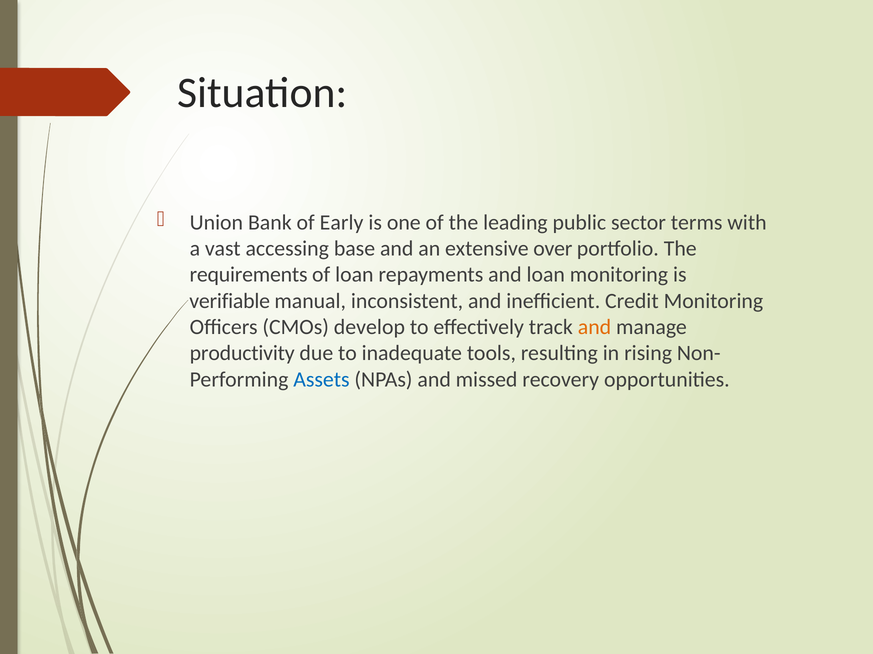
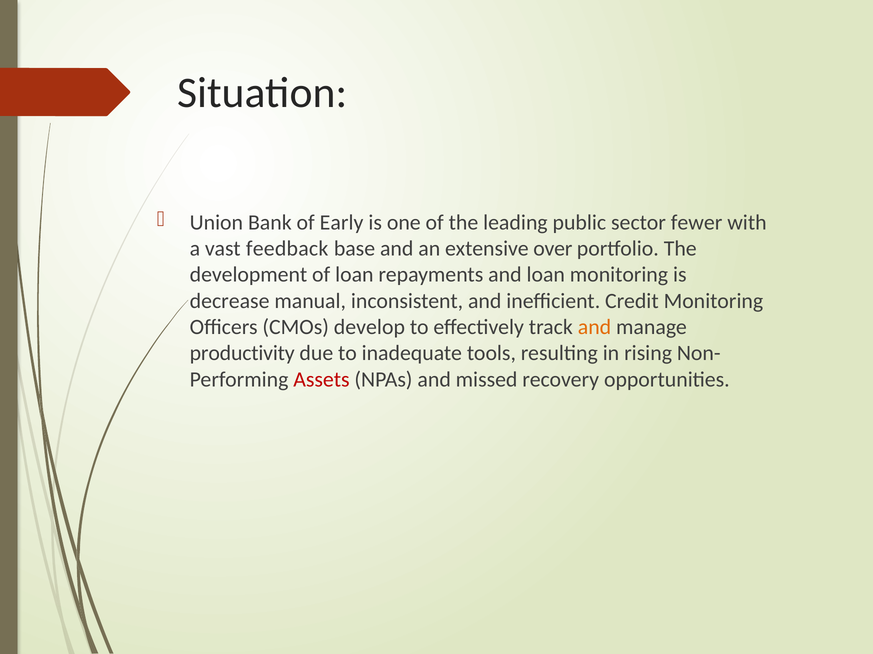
terms: terms -> fewer
accessing: accessing -> feedback
requirements: requirements -> development
verifiable: verifiable -> decrease
Assets colour: blue -> red
